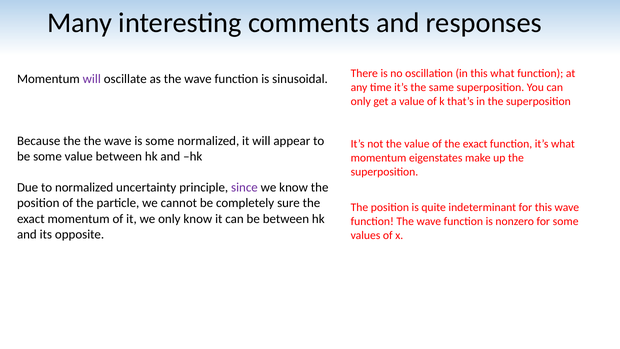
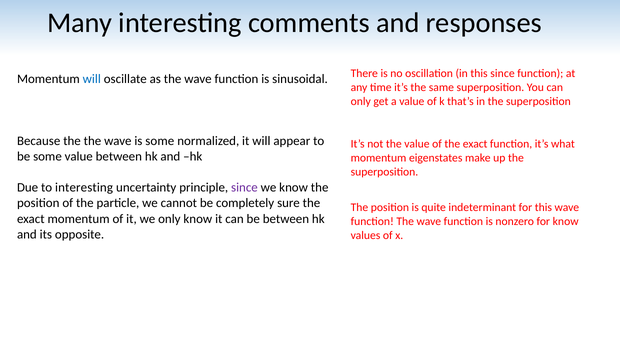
this what: what -> since
will at (92, 79) colour: purple -> blue
to normalized: normalized -> interesting
for some: some -> know
